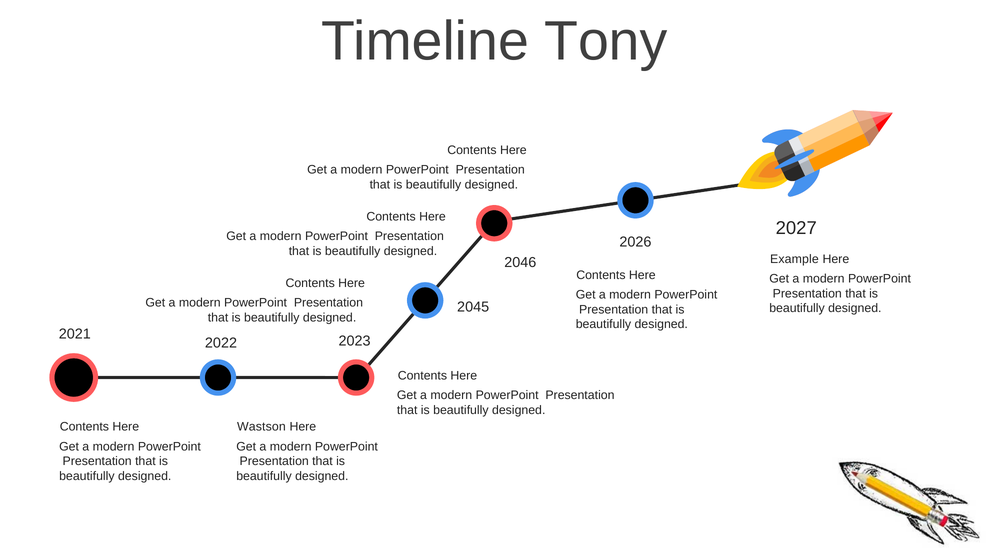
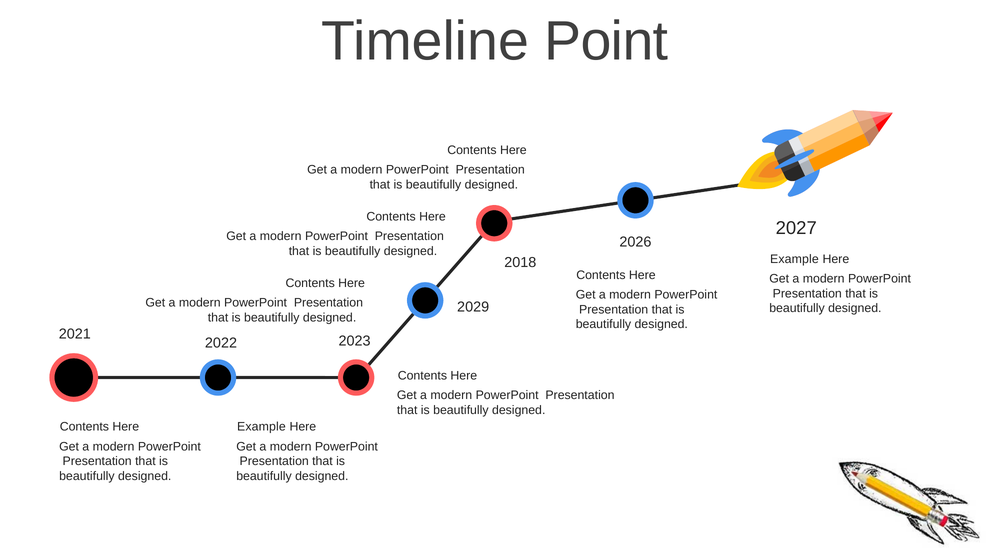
Tony: Tony -> Point
2046: 2046 -> 2018
2045: 2045 -> 2029
Wastson at (261, 427): Wastson -> Example
